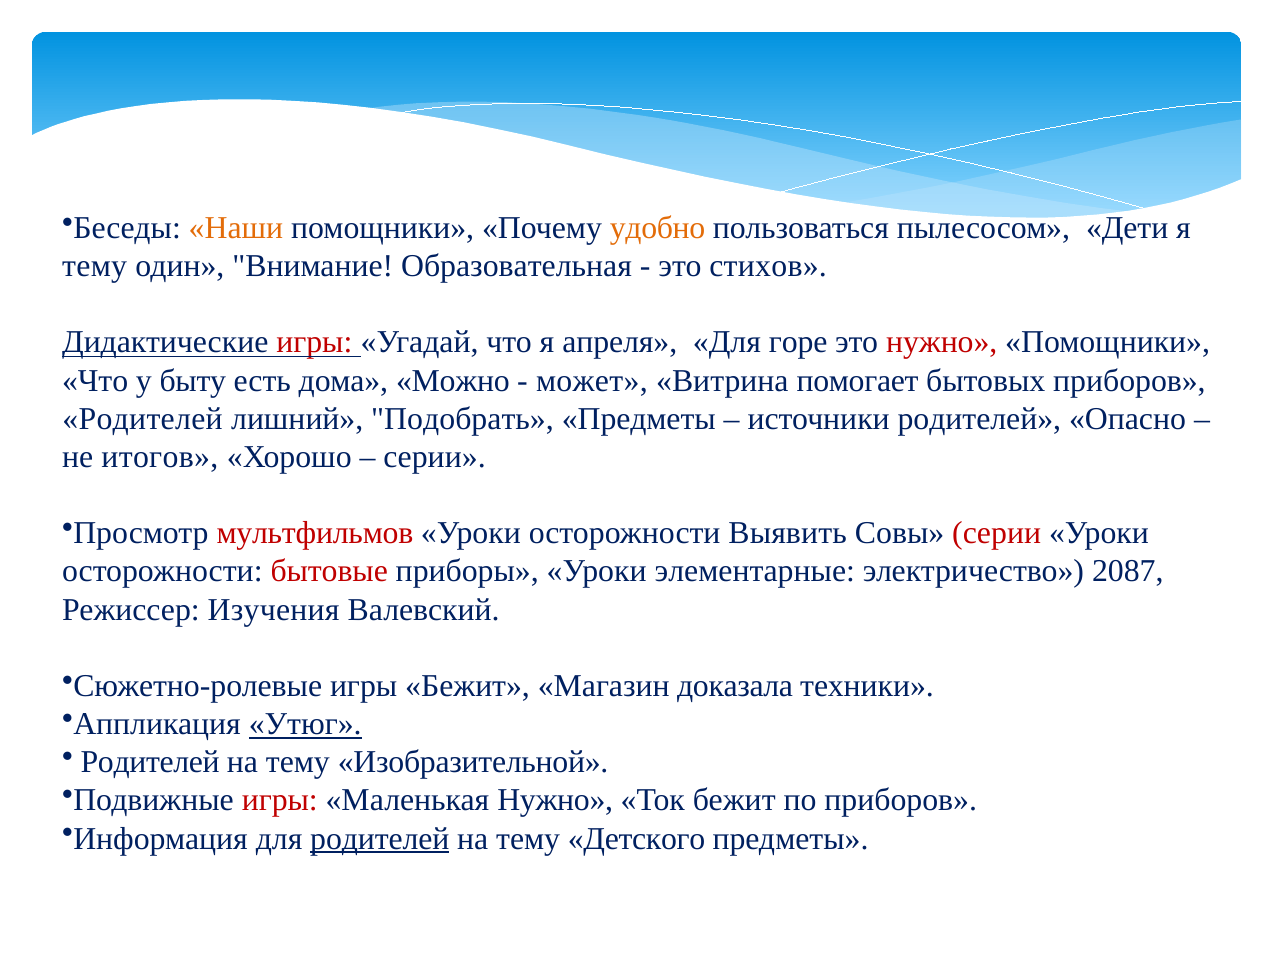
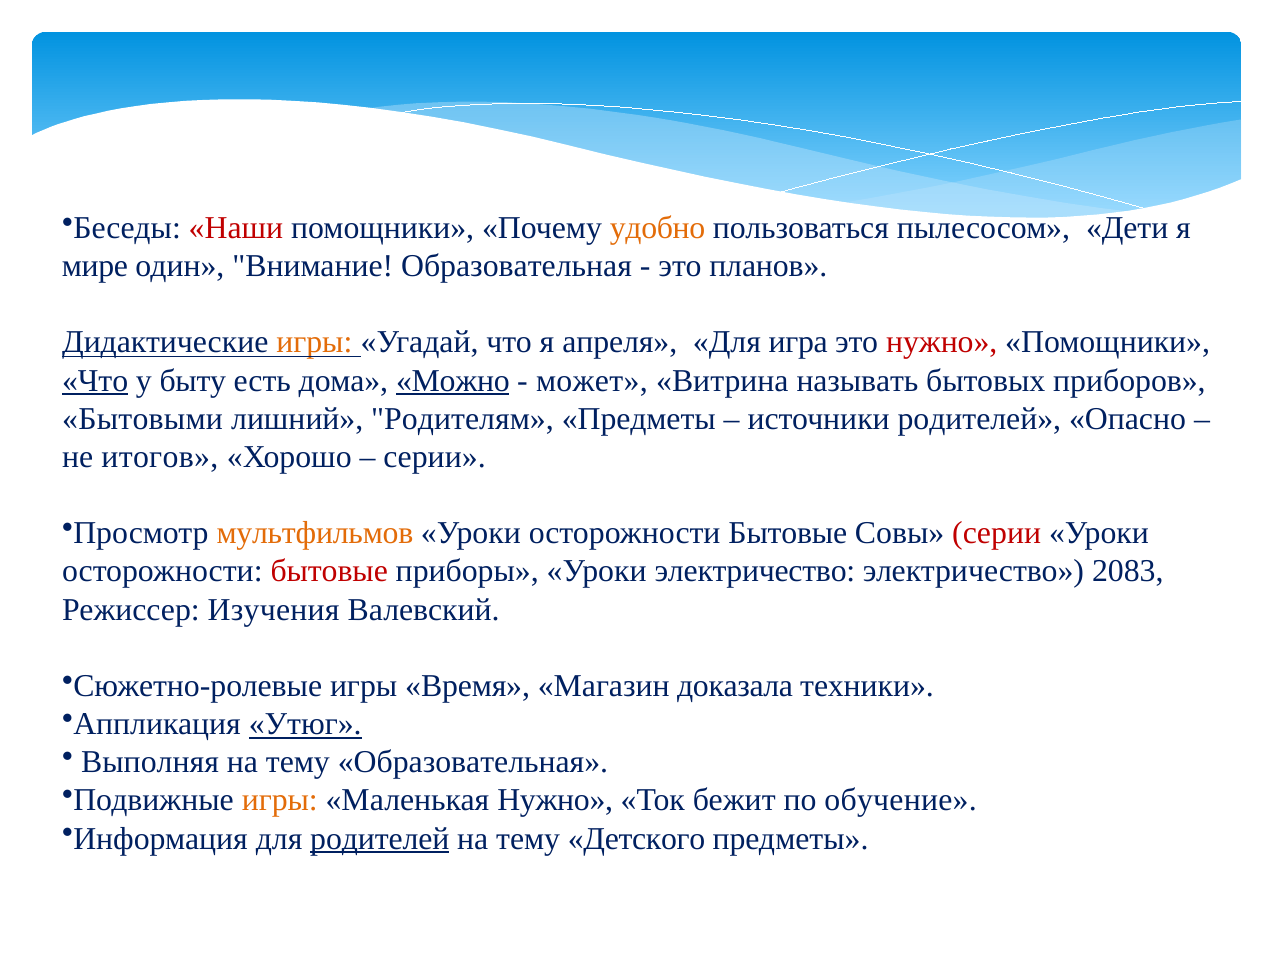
Наши colour: orange -> red
тему at (95, 266): тему -> мире
стихов: стихов -> планов
игры at (314, 342) colour: red -> orange
горе: горе -> игра
Что at (95, 381) underline: none -> present
Можно underline: none -> present
помогает: помогает -> называть
Родителей at (143, 419): Родителей -> Бытовыми
Подобрать: Подобрать -> Родителям
мультфильмов colour: red -> orange
Выявить at (788, 533): Выявить -> Бытовые
Уроки элементарные: элементарные -> электричество
2087: 2087 -> 2083
игры Бежит: Бежит -> Время
Родителей at (150, 762): Родителей -> Выполняя
тему Изобразительной: Изобразительной -> Образовательная
игры at (280, 800) colour: red -> orange
по приборов: приборов -> обучение
